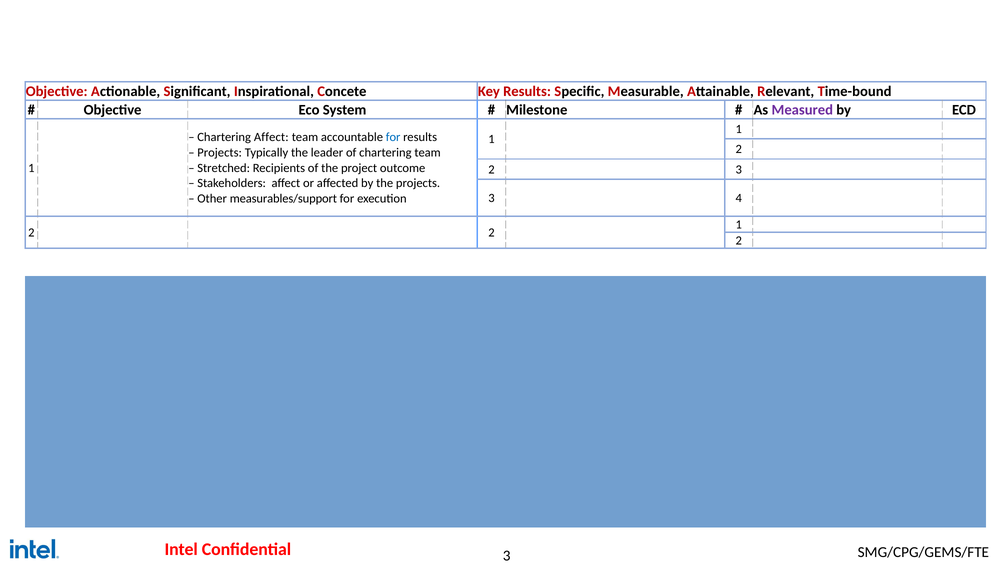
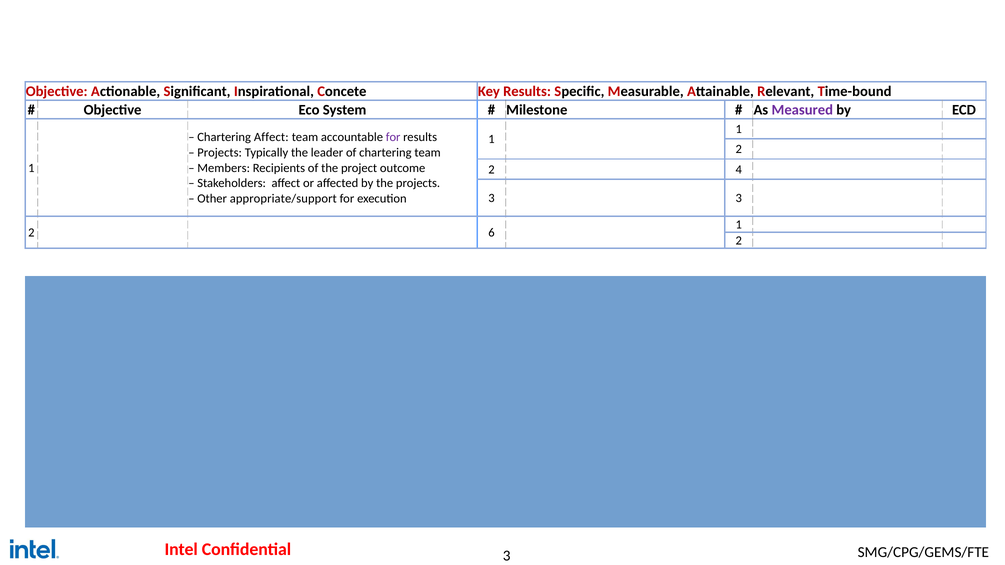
for at (393, 137) colour: blue -> purple
Stretched: Stretched -> Members
2 3: 3 -> 4
3 4: 4 -> 3
measurables/support: measurables/support -> appropriate/support
2 at (492, 233): 2 -> 6
